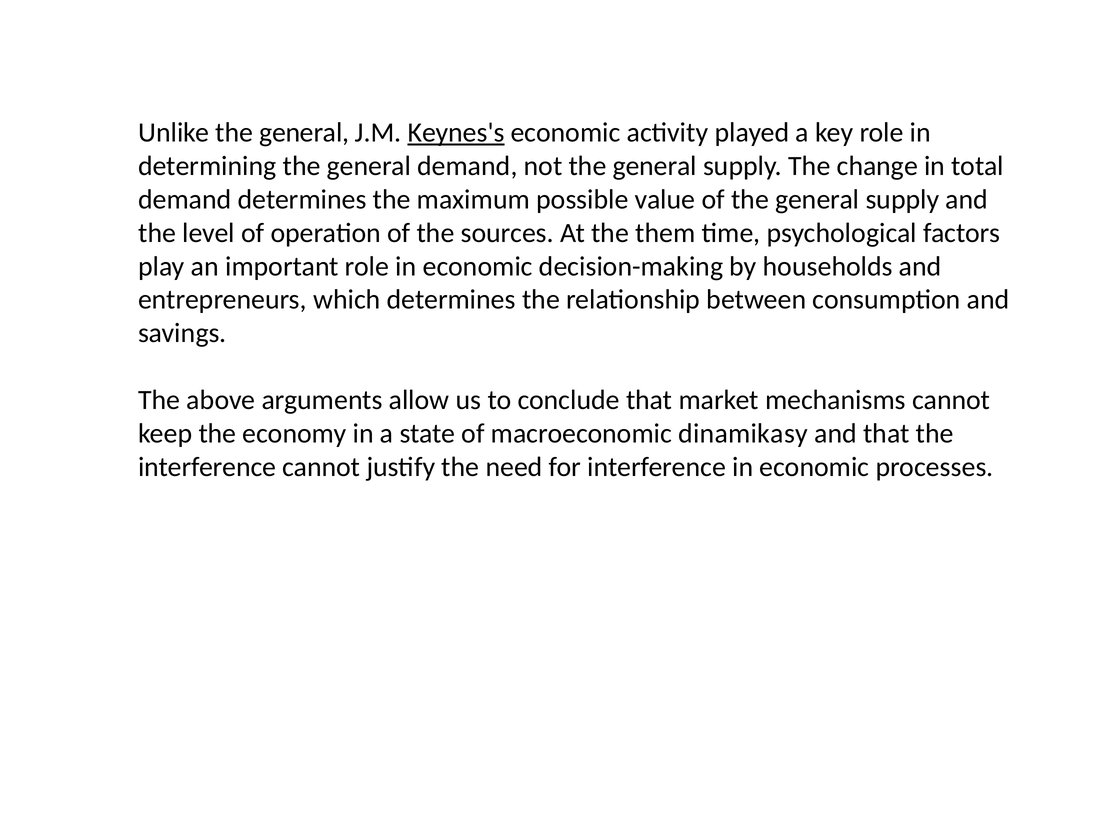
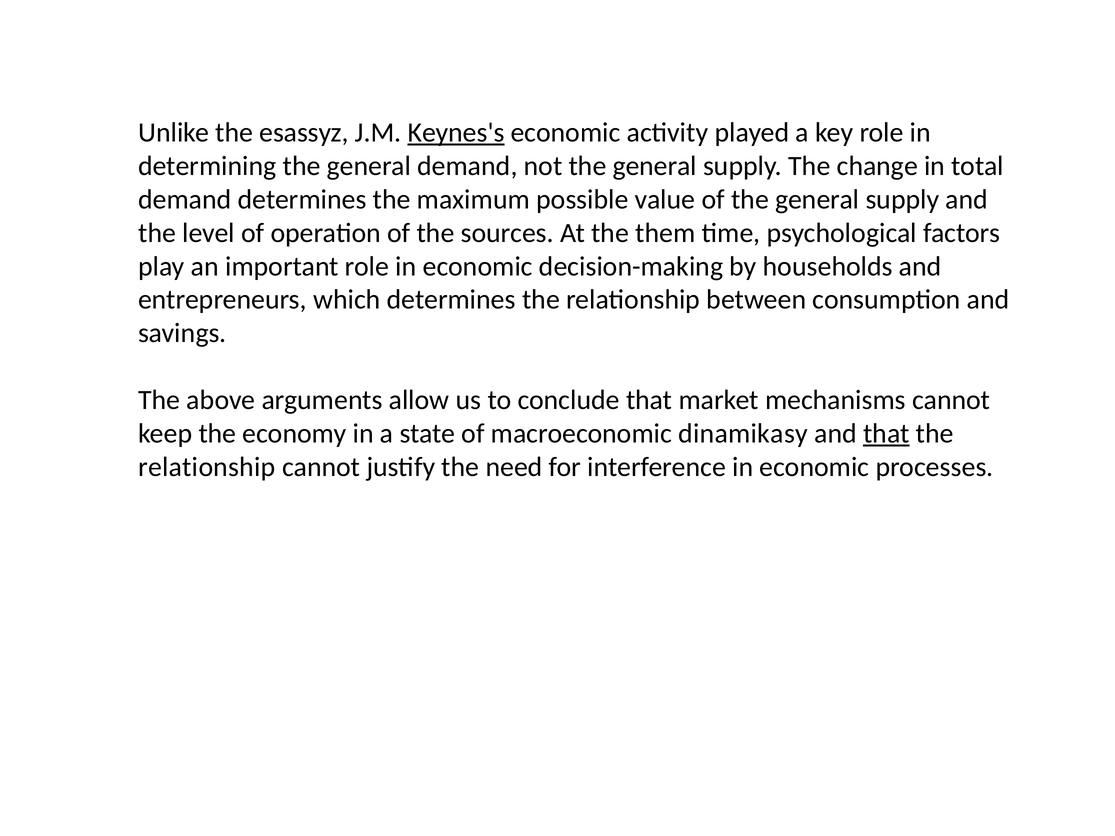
Unlike the general: general -> esassyz
that at (886, 434) underline: none -> present
interference at (207, 467): interference -> relationship
